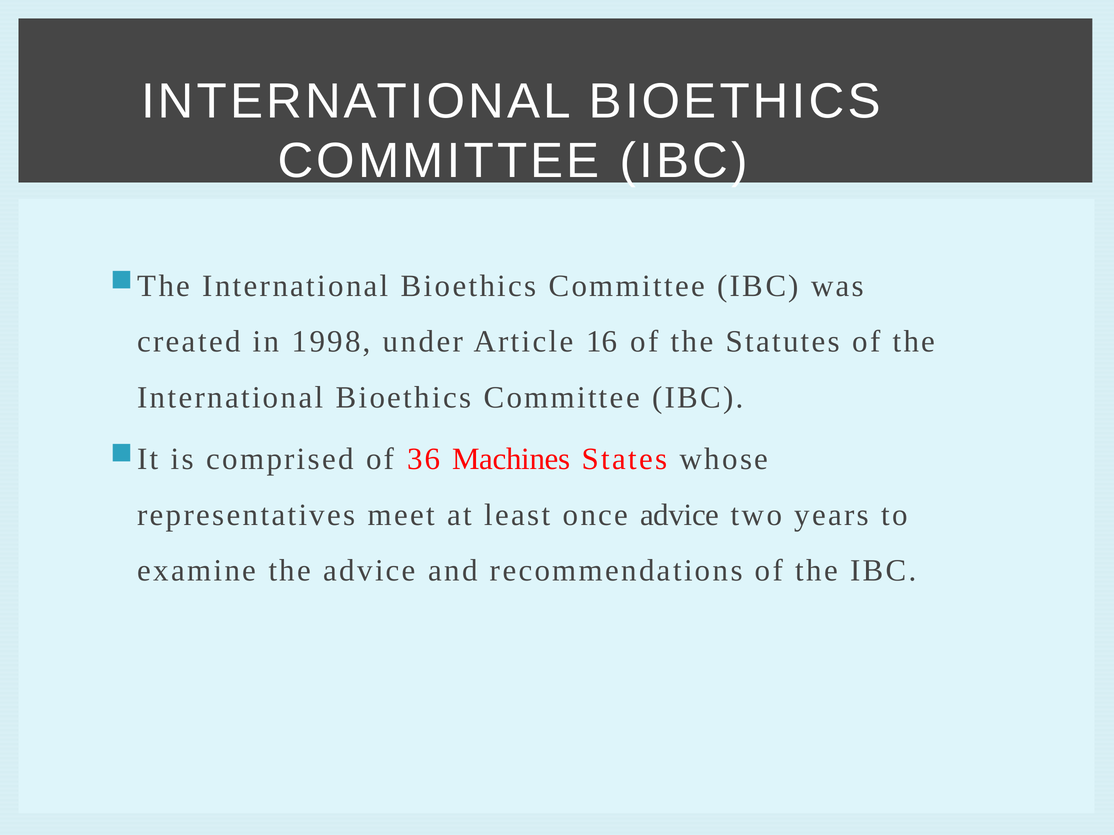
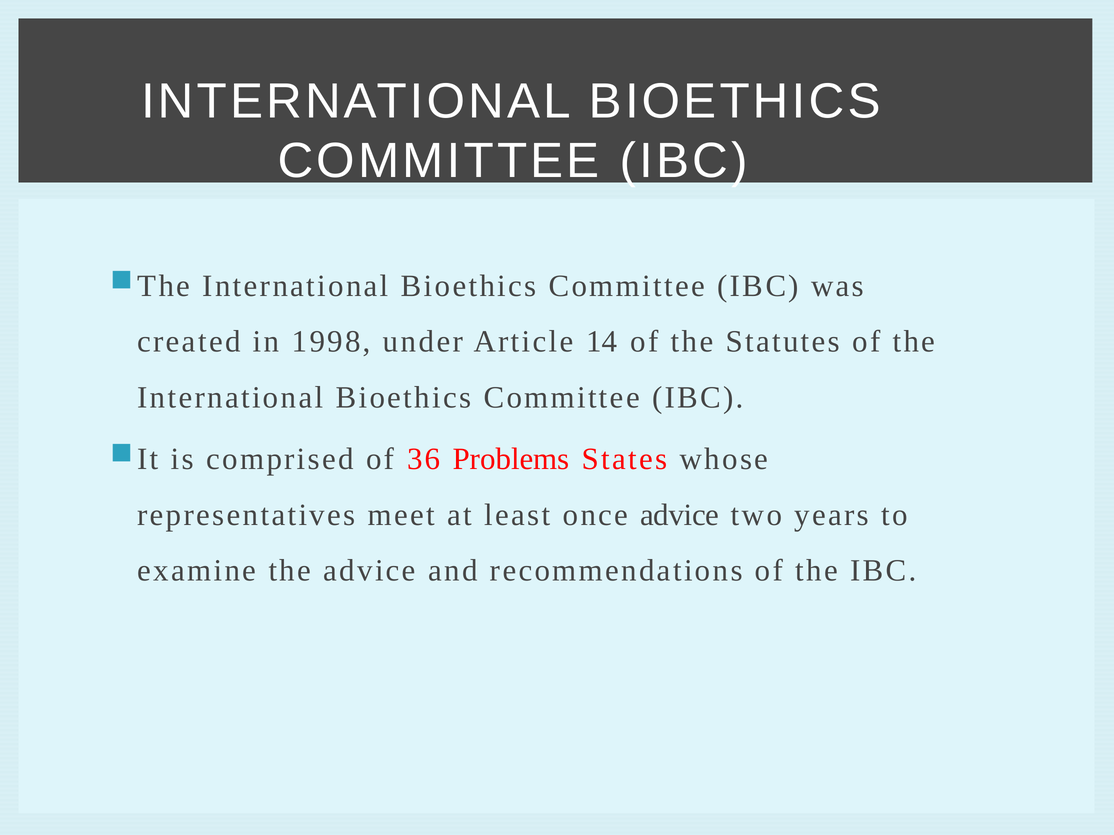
16: 16 -> 14
Machines: Machines -> Problems
